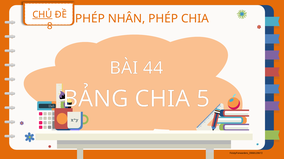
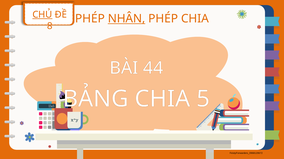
NHÂN underline: none -> present
